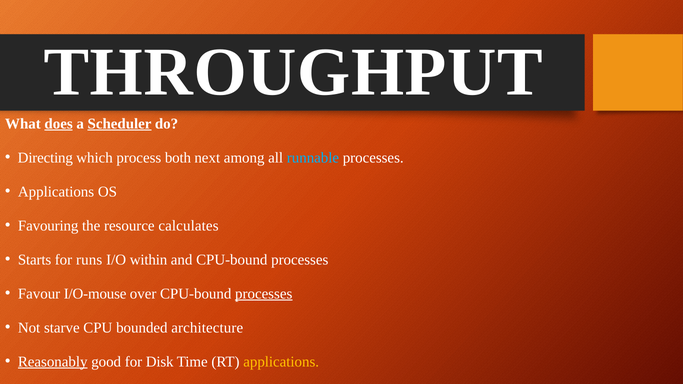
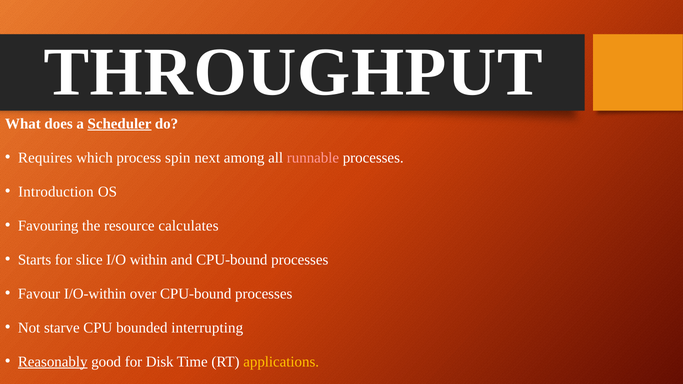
does underline: present -> none
Directing: Directing -> Requires
both: both -> spin
runnable colour: light blue -> pink
Applications at (56, 192): Applications -> Introduction
runs: runs -> slice
I/O-mouse: I/O-mouse -> I/O-within
processes at (264, 294) underline: present -> none
architecture: architecture -> interrupting
